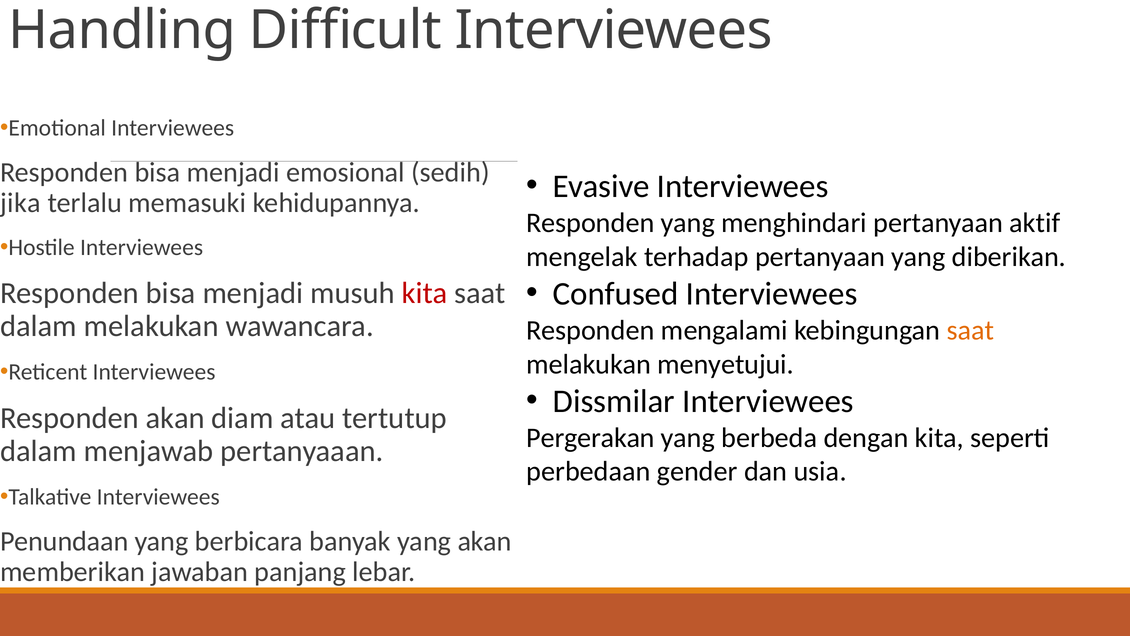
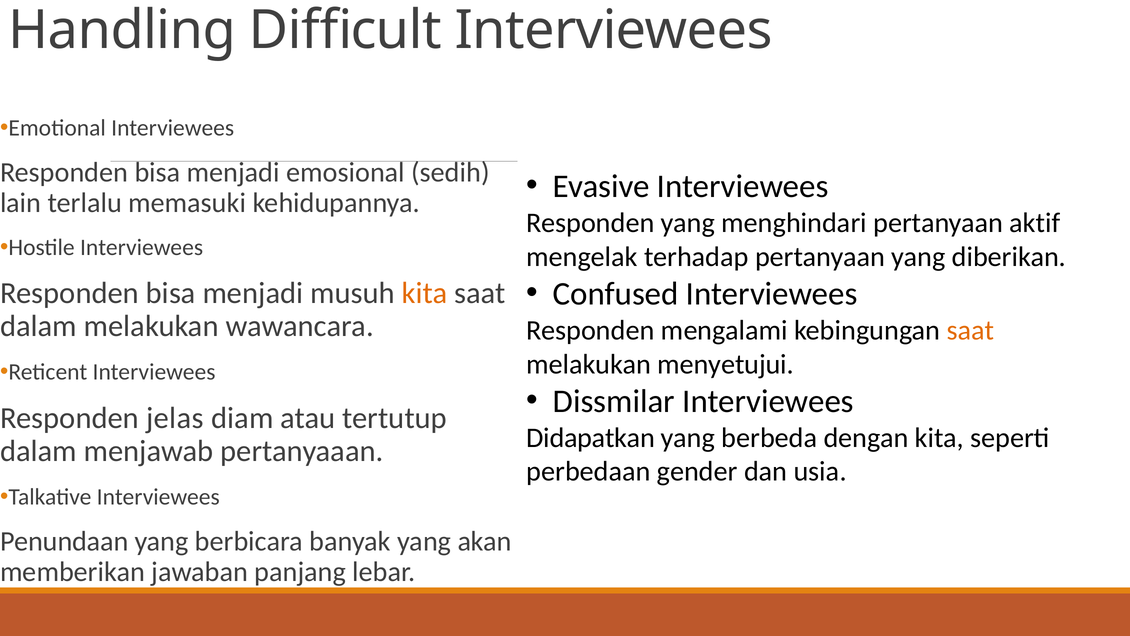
jika: jika -> lain
kita at (425, 293) colour: red -> orange
Responden akan: akan -> jelas
Pergerakan: Pergerakan -> Didapatkan
